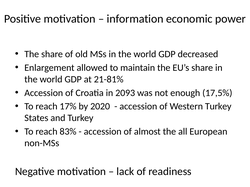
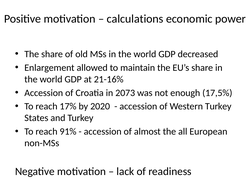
information: information -> calculations
21-81%: 21-81% -> 21-16%
2093: 2093 -> 2073
83%: 83% -> 91%
